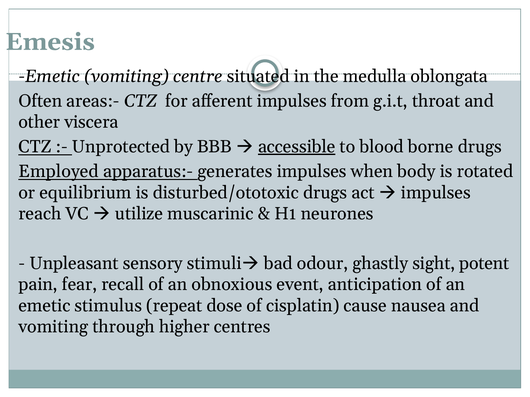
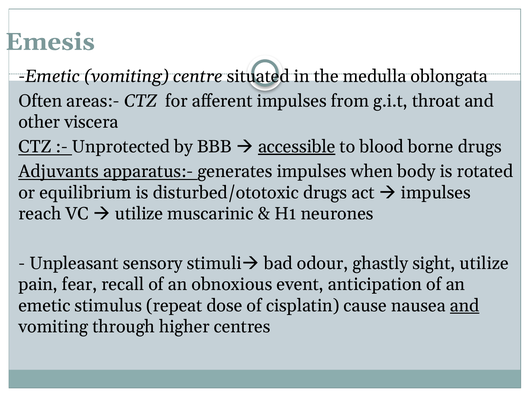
Employed: Employed -> Adjuvants
sight potent: potent -> utilize
and at (465, 306) underline: none -> present
